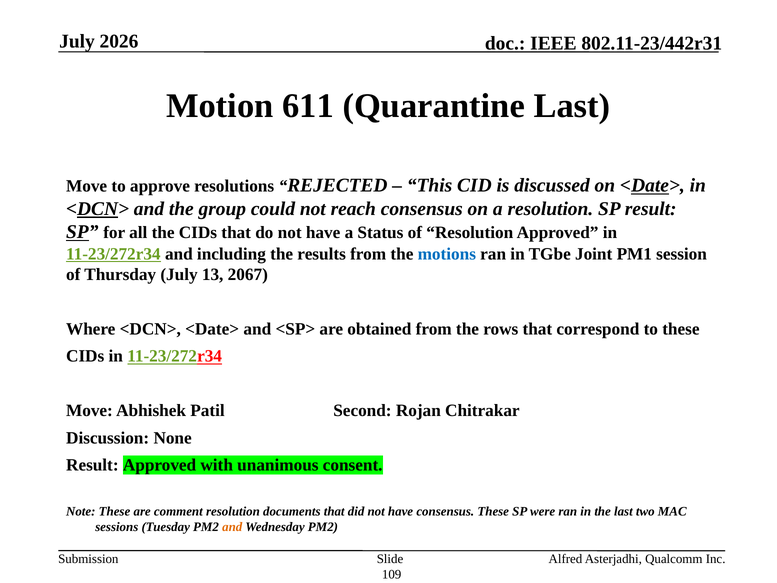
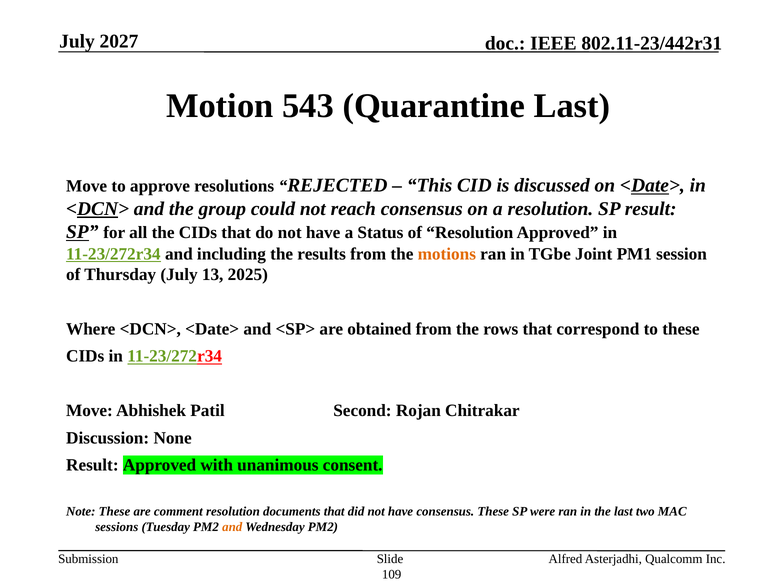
2026: 2026 -> 2027
611: 611 -> 543
motions colour: blue -> orange
2067: 2067 -> 2025
